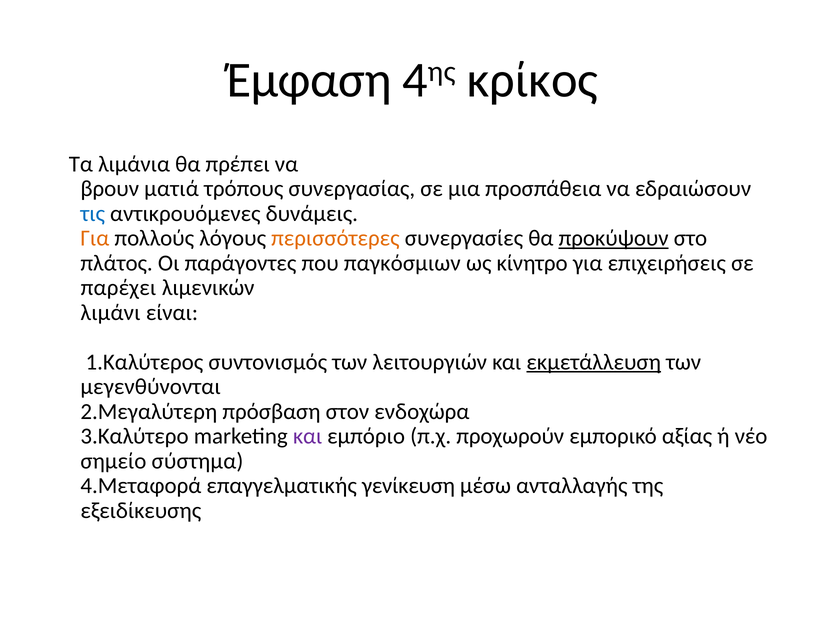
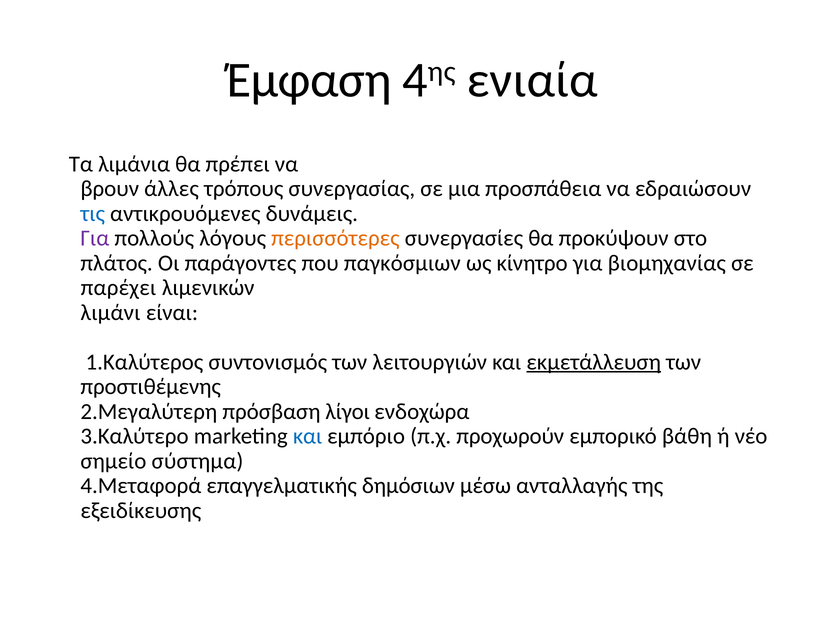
κρίκος: κρίκος -> ενιαία
ματιά: ματιά -> άλλες
Για at (95, 238) colour: orange -> purple
προκύψουν underline: present -> none
επιχειρήσεις: επιχειρήσεις -> βιομηχανίας
μεγενθύνονται: μεγενθύνονται -> προστιθέμενης
στον: στον -> λίγοι
και at (308, 436) colour: purple -> blue
αξίας: αξίας -> βάθη
γενίκευση: γενίκευση -> δημόσιων
